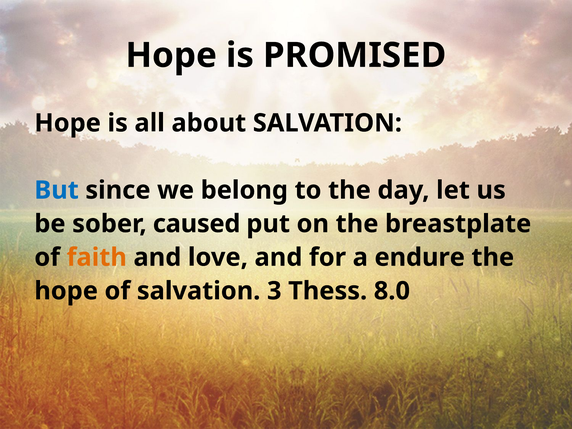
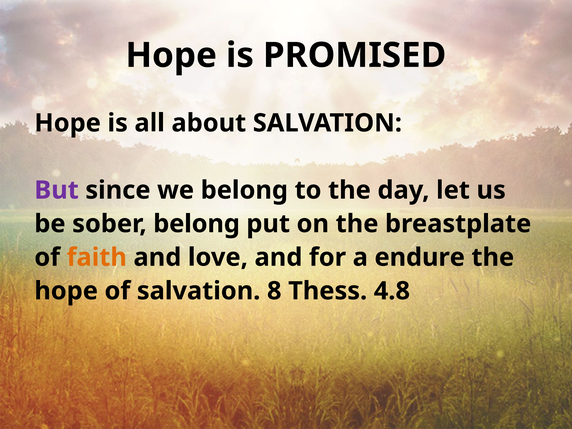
But colour: blue -> purple
sober caused: caused -> belong
3: 3 -> 8
8.0: 8.0 -> 4.8
